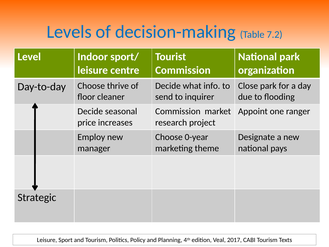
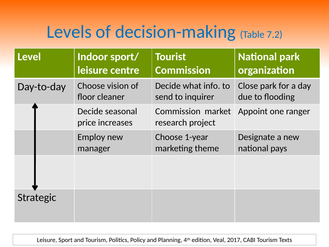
thrive: thrive -> vision
0-year: 0-year -> 1-year
